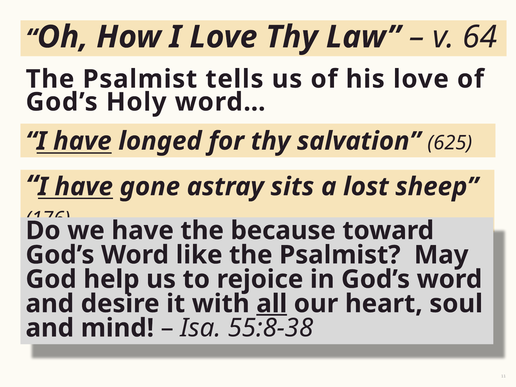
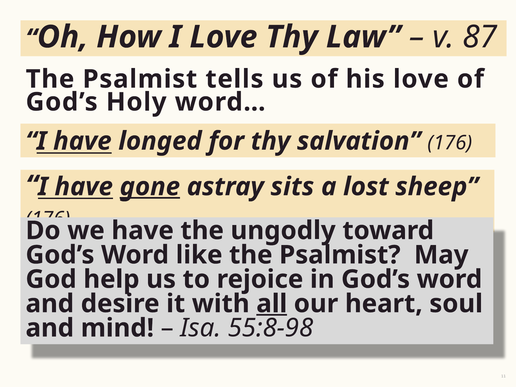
64: 64 -> 87
salvation 625: 625 -> 176
gone underline: none -> present
because: because -> ungodly
55:8-38: 55:8-38 -> 55:8-98
